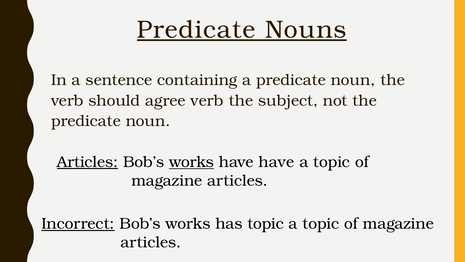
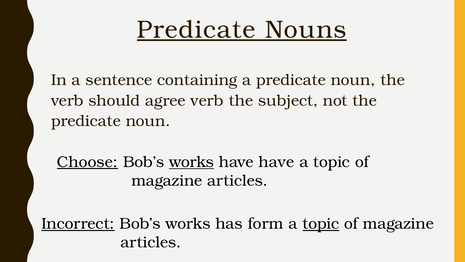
Articles at (88, 162): Articles -> Choose
has topic: topic -> form
topic at (321, 223) underline: none -> present
